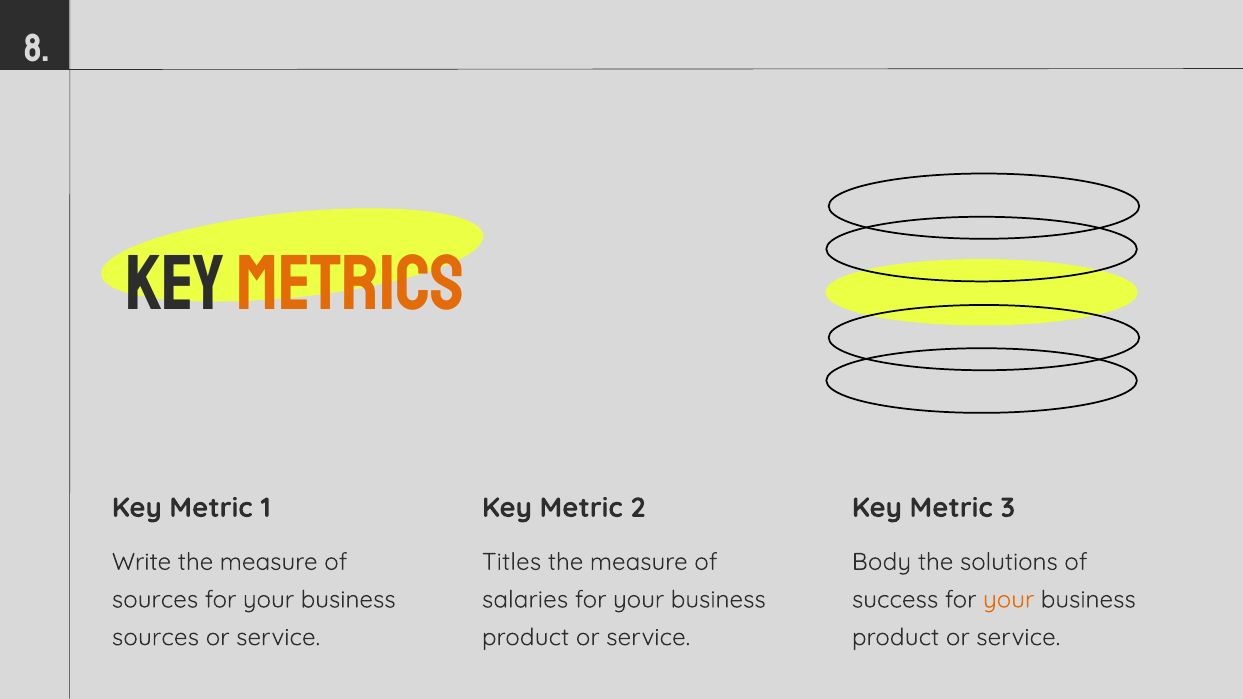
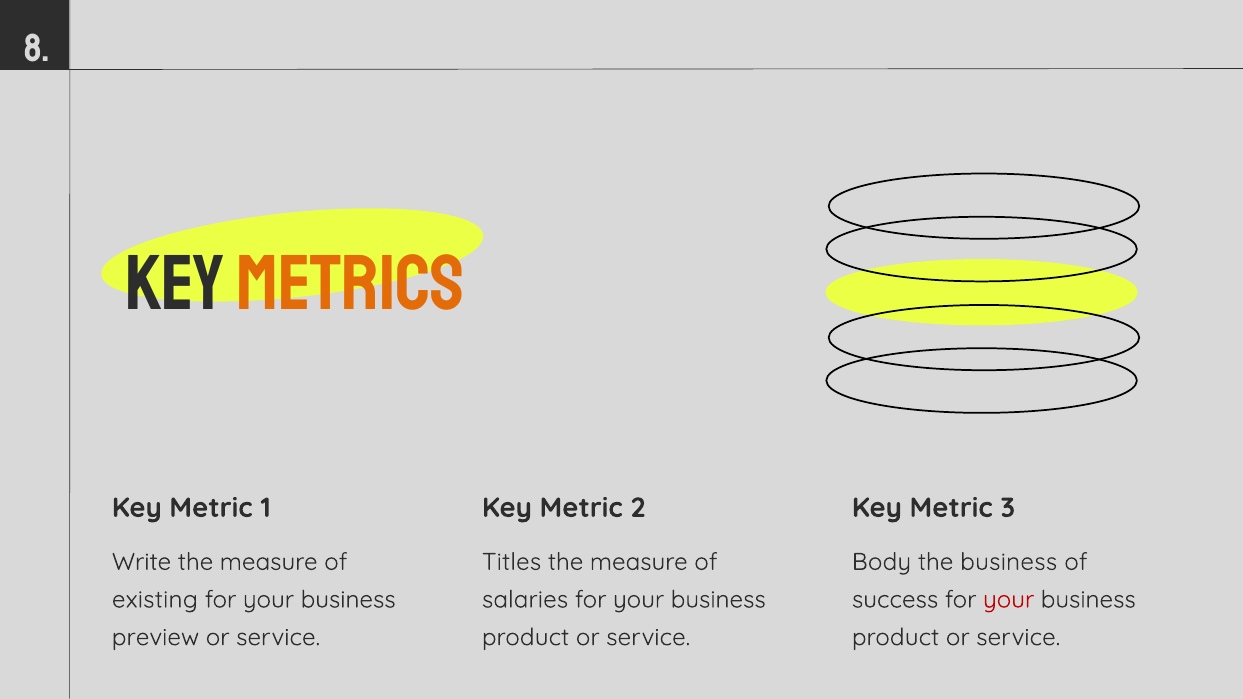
the solutions: solutions -> business
sources at (155, 600): sources -> existing
your at (1009, 600) colour: orange -> red
sources at (155, 637): sources -> preview
